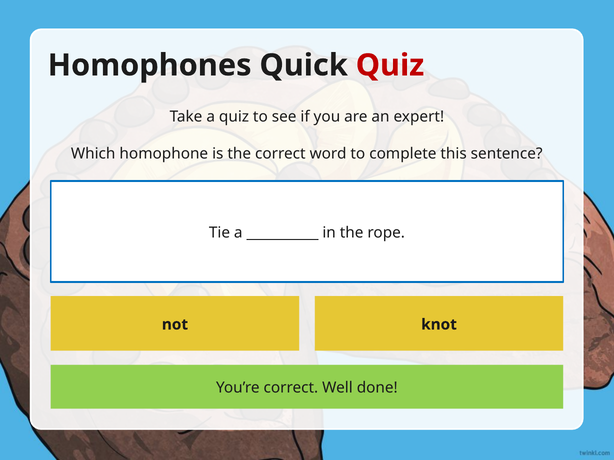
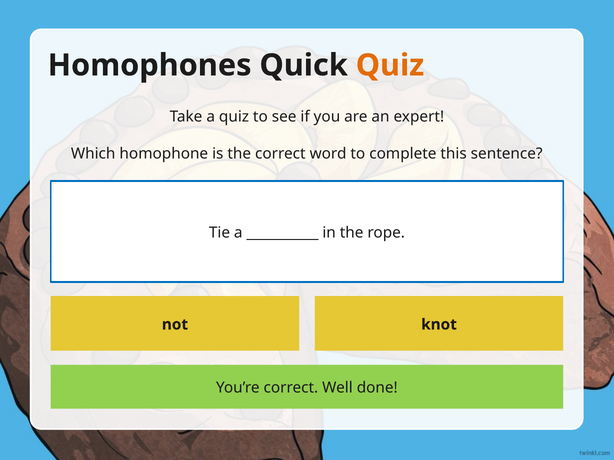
Quiz at (390, 65) colour: red -> orange
